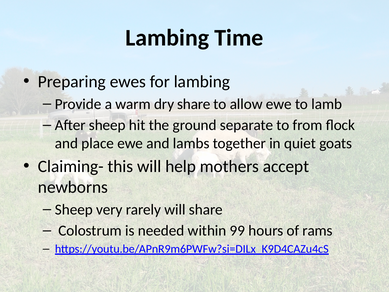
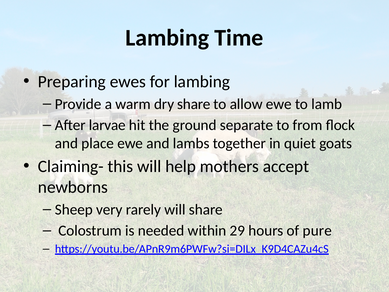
After sheep: sheep -> larvae
99: 99 -> 29
rams: rams -> pure
